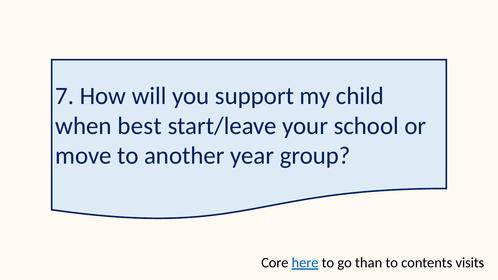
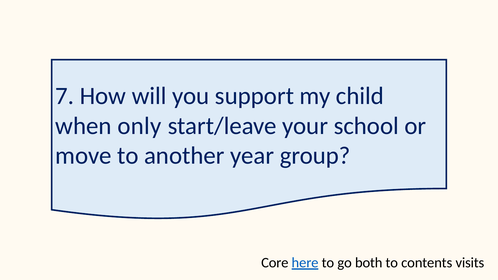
best: best -> only
than: than -> both
